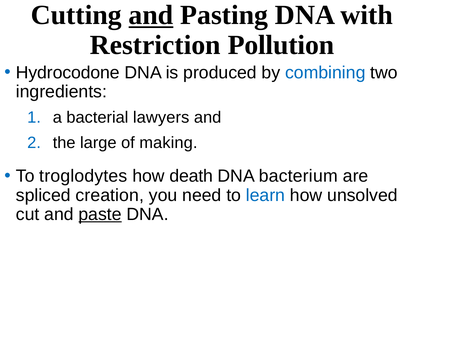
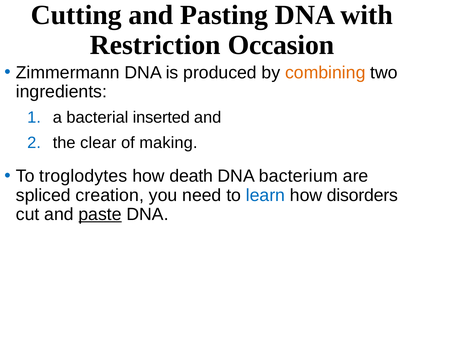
and at (151, 15) underline: present -> none
Pollution: Pollution -> Occasion
Hydrocodone: Hydrocodone -> Zimmermann
combining colour: blue -> orange
lawyers: lawyers -> inserted
large: large -> clear
unsolved: unsolved -> disorders
